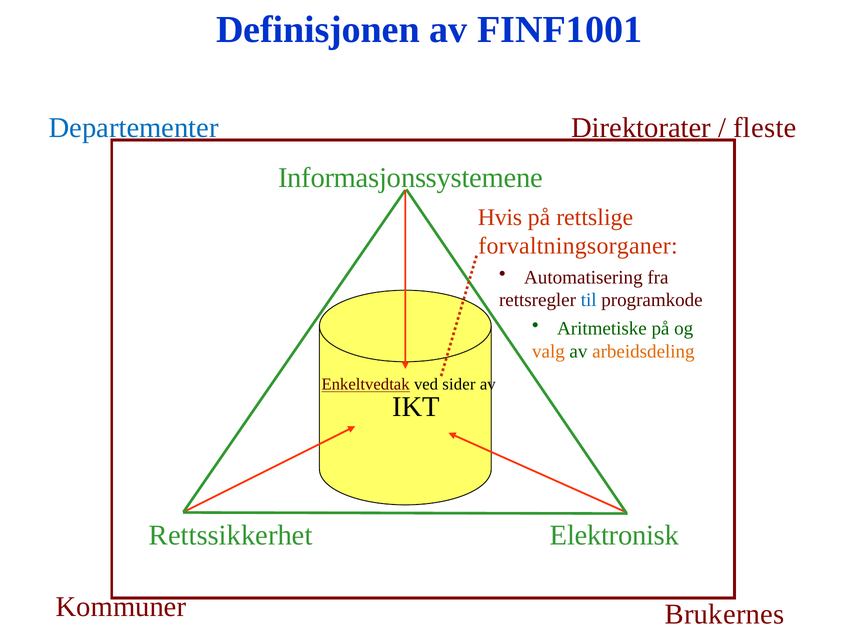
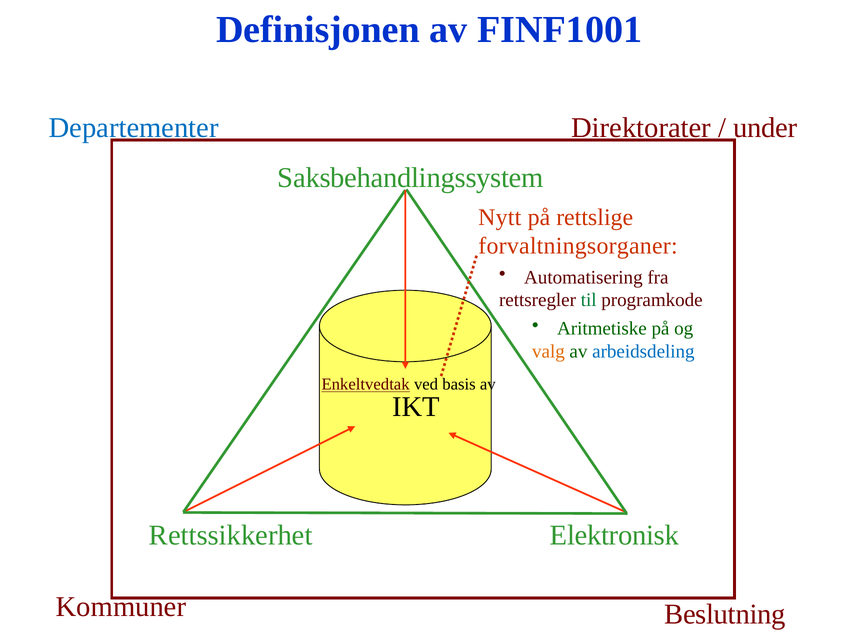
fleste: fleste -> under
Informasjonssystemene: Informasjonssystemene -> Saksbehandlingssystem
Hvis: Hvis -> Nytt
til colour: blue -> green
arbeidsdeling colour: orange -> blue
sider: sider -> basis
Brukernes: Brukernes -> Beslutning
